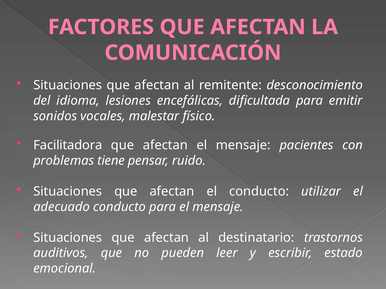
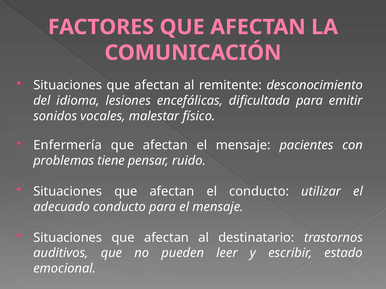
Facilitadora: Facilitadora -> Enfermería
